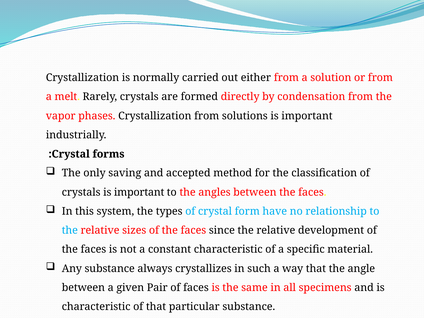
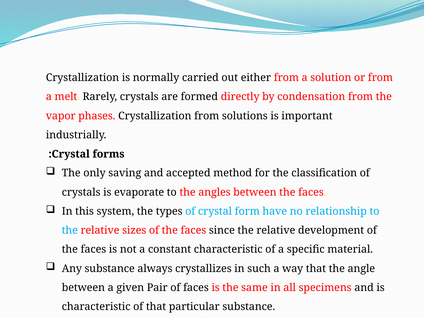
crystals is important: important -> evaporate
